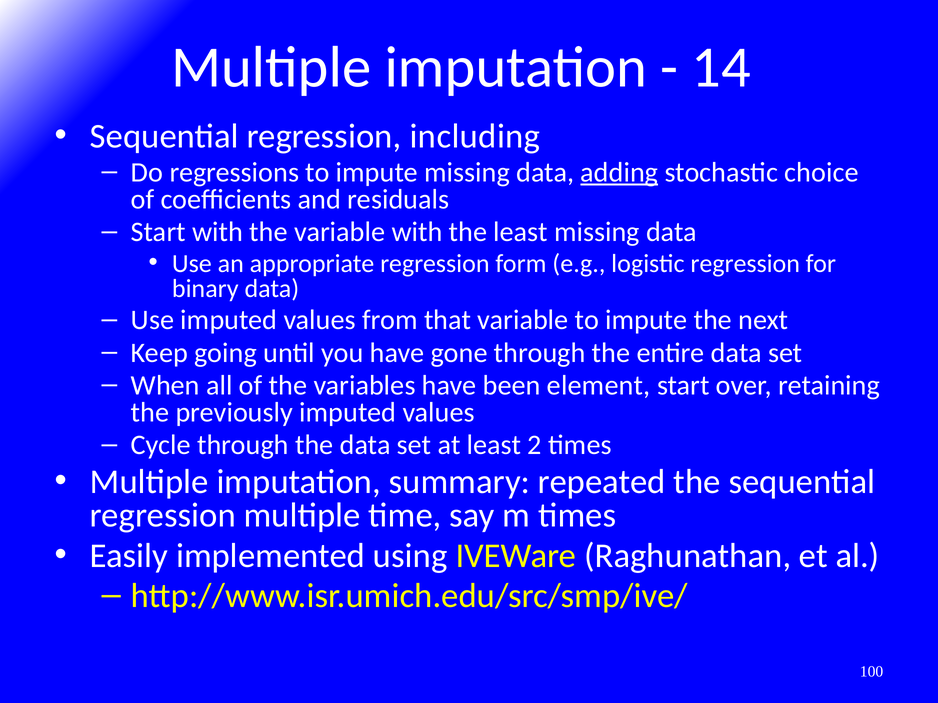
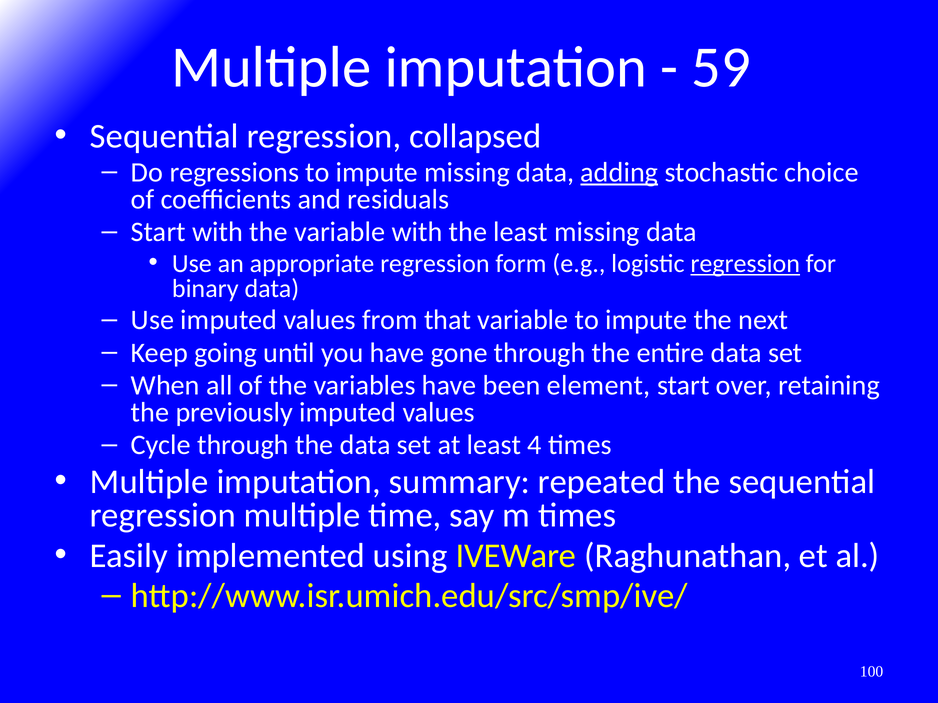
14: 14 -> 59
including: including -> collapsed
regression at (745, 264) underline: none -> present
2: 2 -> 4
